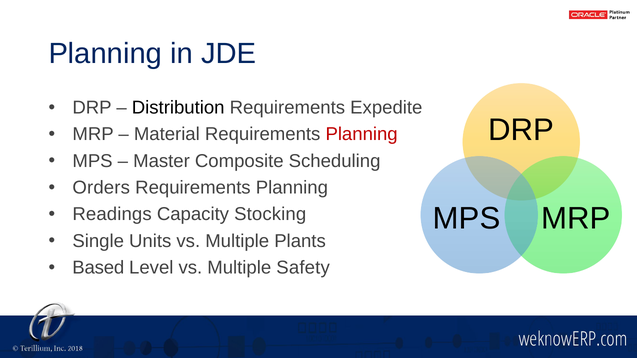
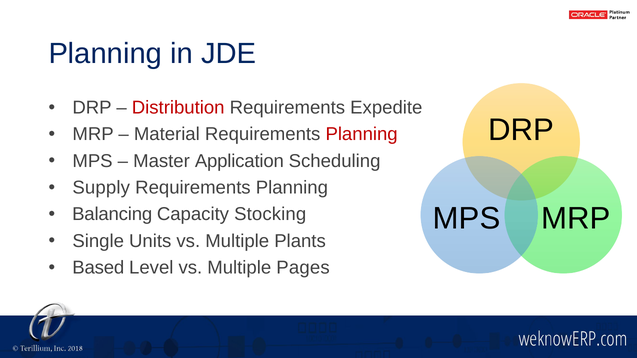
Distribution colour: black -> red
Composite: Composite -> Application
Orders: Orders -> Supply
Readings: Readings -> Balancing
Safety: Safety -> Pages
